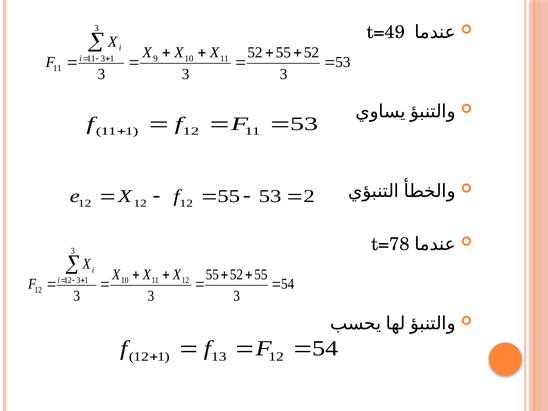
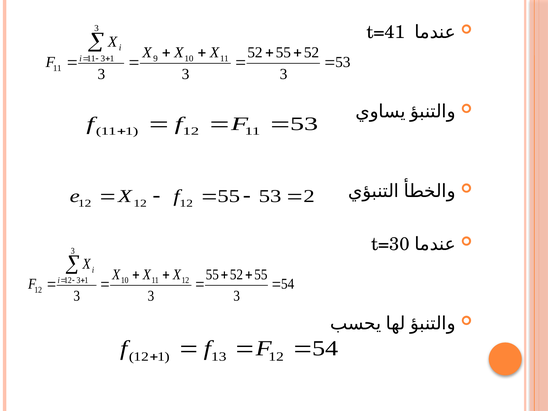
t=49: t=49 -> t=41
t=78: t=78 -> t=30
